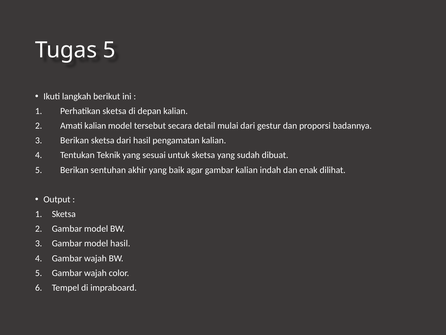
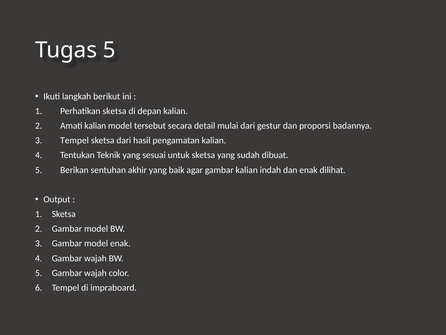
Berikan at (75, 140): Berikan -> Tempel
model hasil: hasil -> enak
